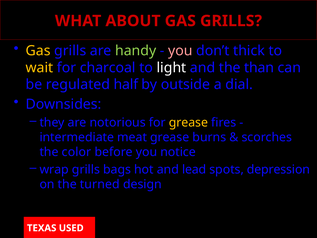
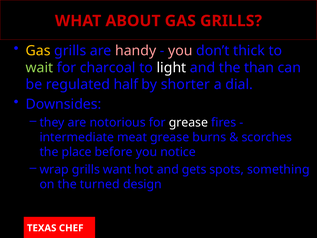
handy colour: light green -> pink
wait colour: yellow -> light green
outside: outside -> shorter
grease at (188, 122) colour: yellow -> white
color: color -> place
bags: bags -> want
lead: lead -> gets
depression: depression -> something
USED: USED -> CHEF
